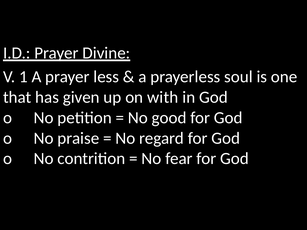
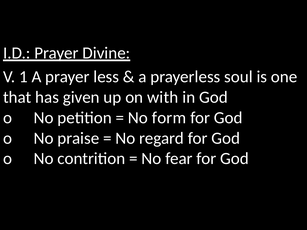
good: good -> form
